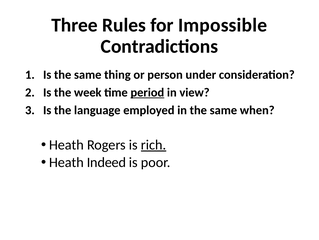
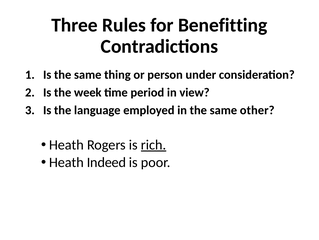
Impossible: Impossible -> Benefitting
period underline: present -> none
when: when -> other
